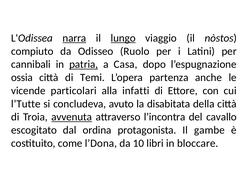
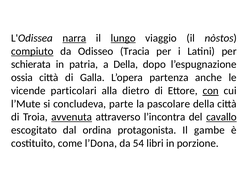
compiuto underline: none -> present
Ruolo: Ruolo -> Tracia
cannibali: cannibali -> schierata
patria underline: present -> none
a Casa: Casa -> Della
Temi: Temi -> Galla
infatti: infatti -> dietro
con underline: none -> present
l’Tutte: l’Tutte -> l’Mute
avuto: avuto -> parte
disabitata: disabitata -> pascolare
cavallo underline: none -> present
10: 10 -> 54
bloccare: bloccare -> porzione
